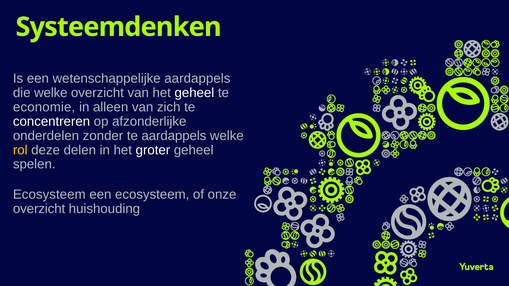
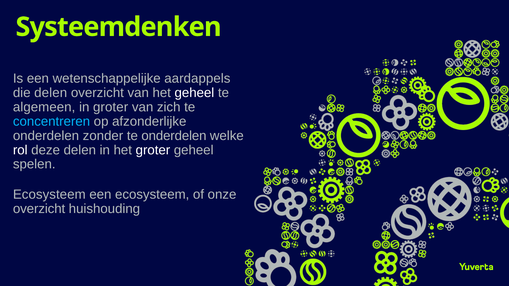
die welke: welke -> delen
economie: economie -> algemeen
in alleen: alleen -> groter
concentreren colour: white -> light blue
te aardappels: aardappels -> onderdelen
rol colour: yellow -> white
